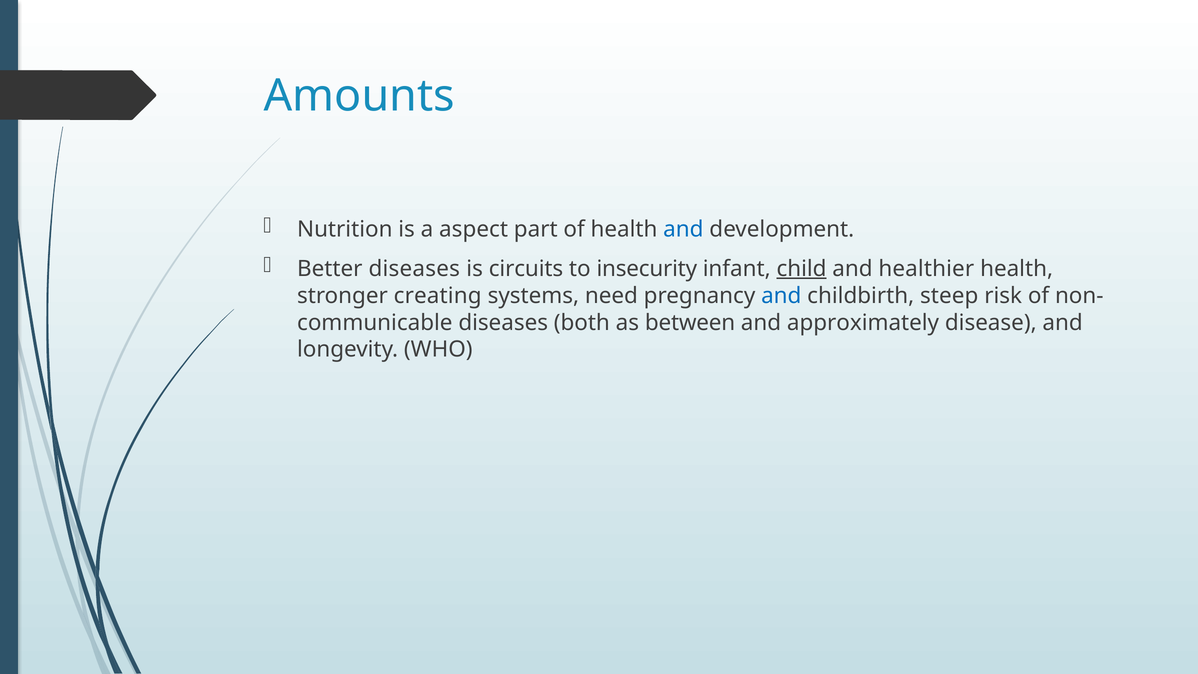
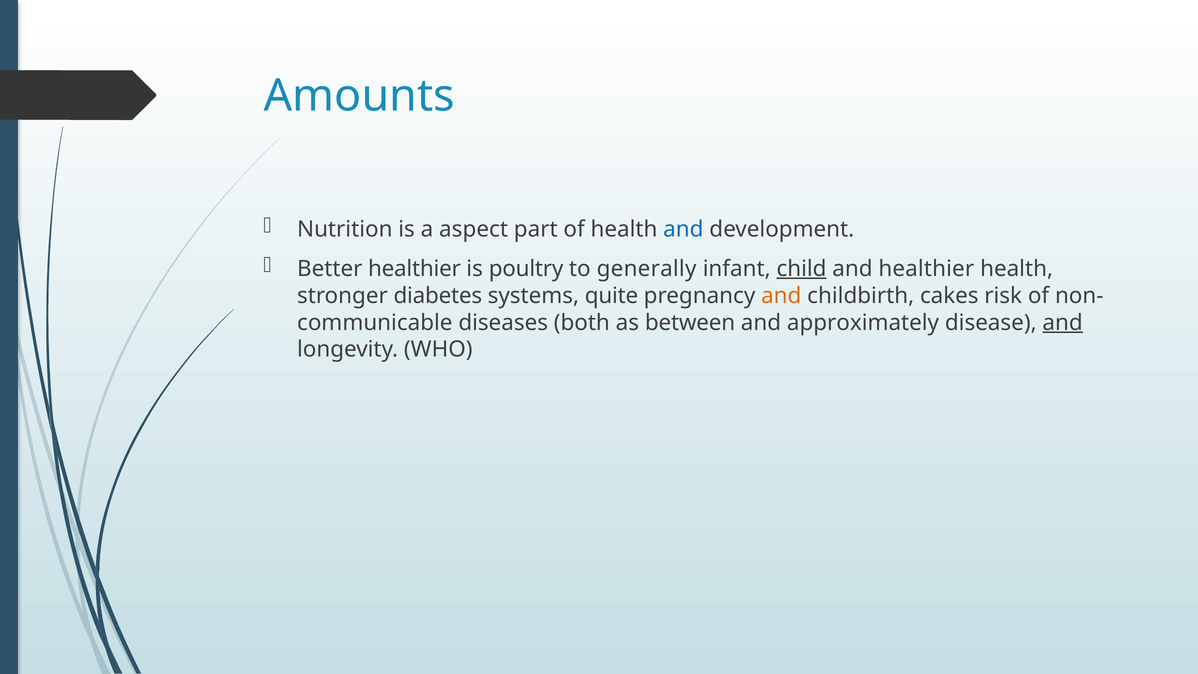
Better diseases: diseases -> healthier
circuits: circuits -> poultry
insecurity: insecurity -> generally
creating: creating -> diabetes
need: need -> quite
and at (781, 296) colour: blue -> orange
steep: steep -> cakes
and at (1063, 323) underline: none -> present
